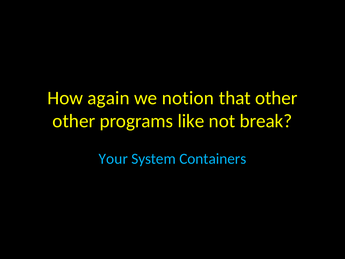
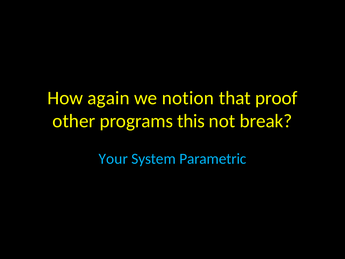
that other: other -> proof
like: like -> this
Containers: Containers -> Parametric
